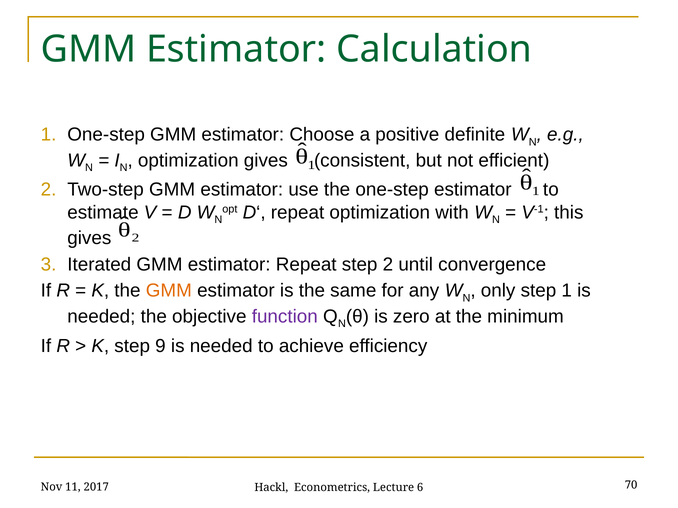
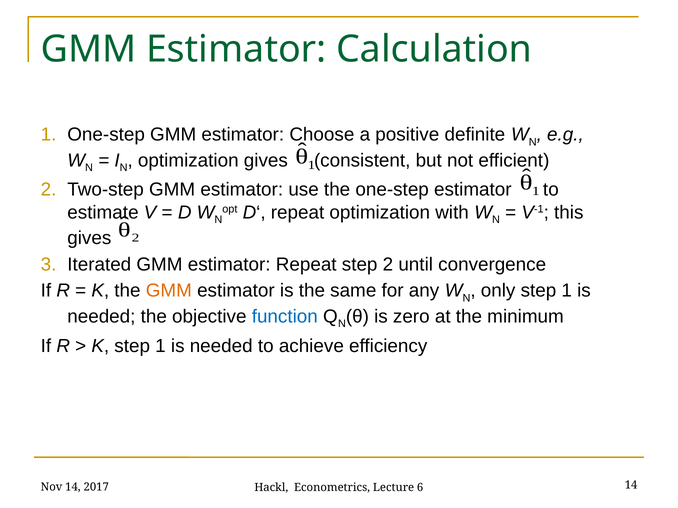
function colour: purple -> blue
K step 9: 9 -> 1
Nov 11: 11 -> 14
6 70: 70 -> 14
